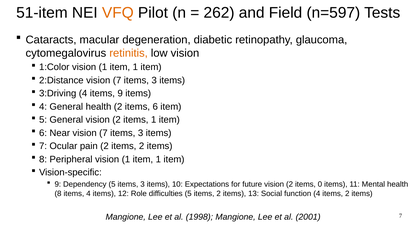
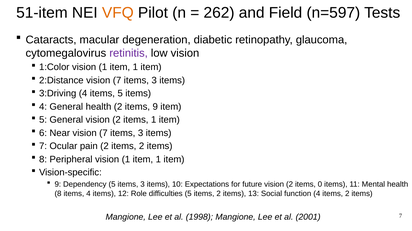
retinitis colour: orange -> purple
items 9: 9 -> 5
items 6: 6 -> 9
